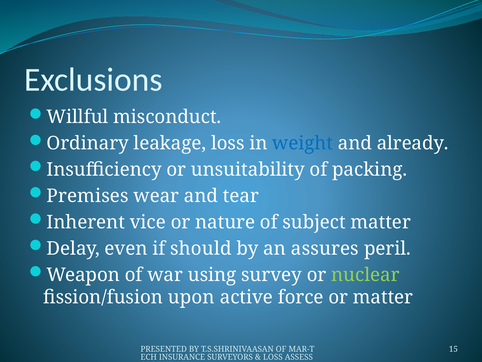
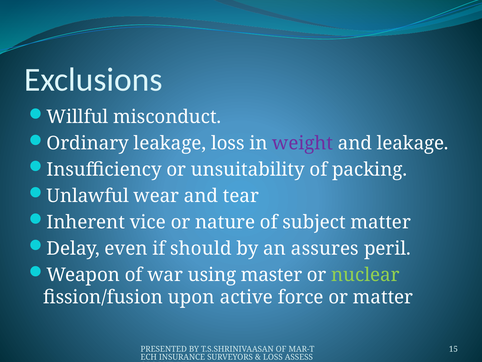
weight colour: blue -> purple
and already: already -> leakage
Premises: Premises -> Unlawful
survey: survey -> master
